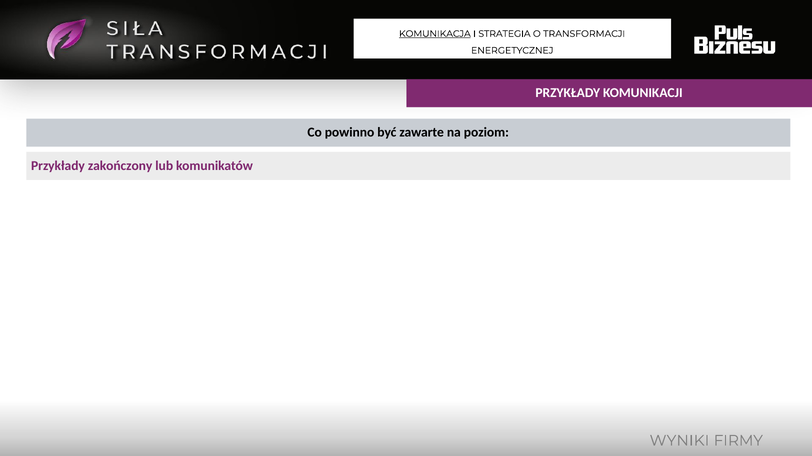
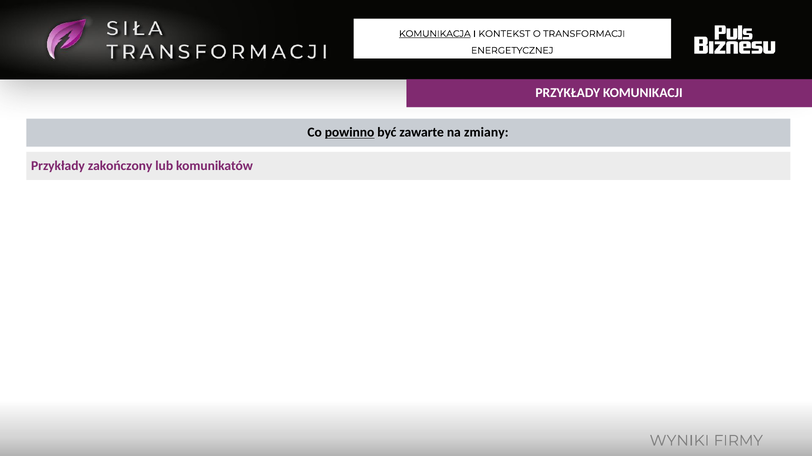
STRATEGIA: STRATEGIA -> KONTEKST
powinno underline: none -> present
poziom: poziom -> zmiany
